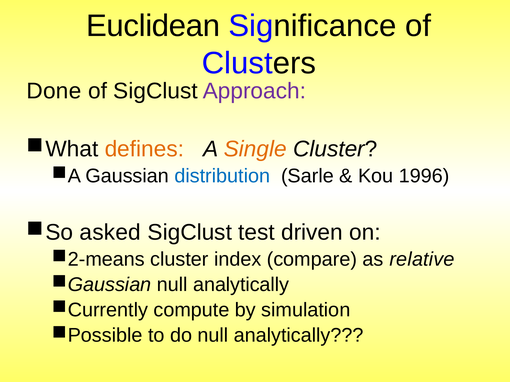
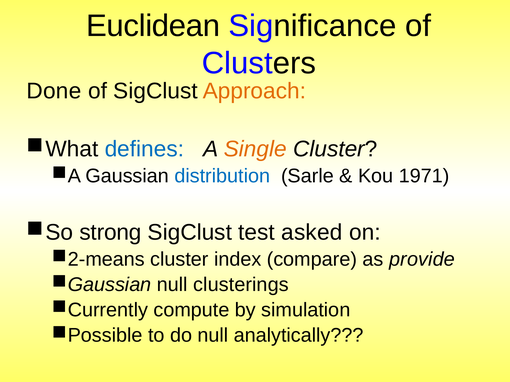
Approach colour: purple -> orange
defines colour: orange -> blue
1996: 1996 -> 1971
asked: asked -> strong
driven: driven -> asked
relative: relative -> provide
analytically at (241, 285): analytically -> clusterings
